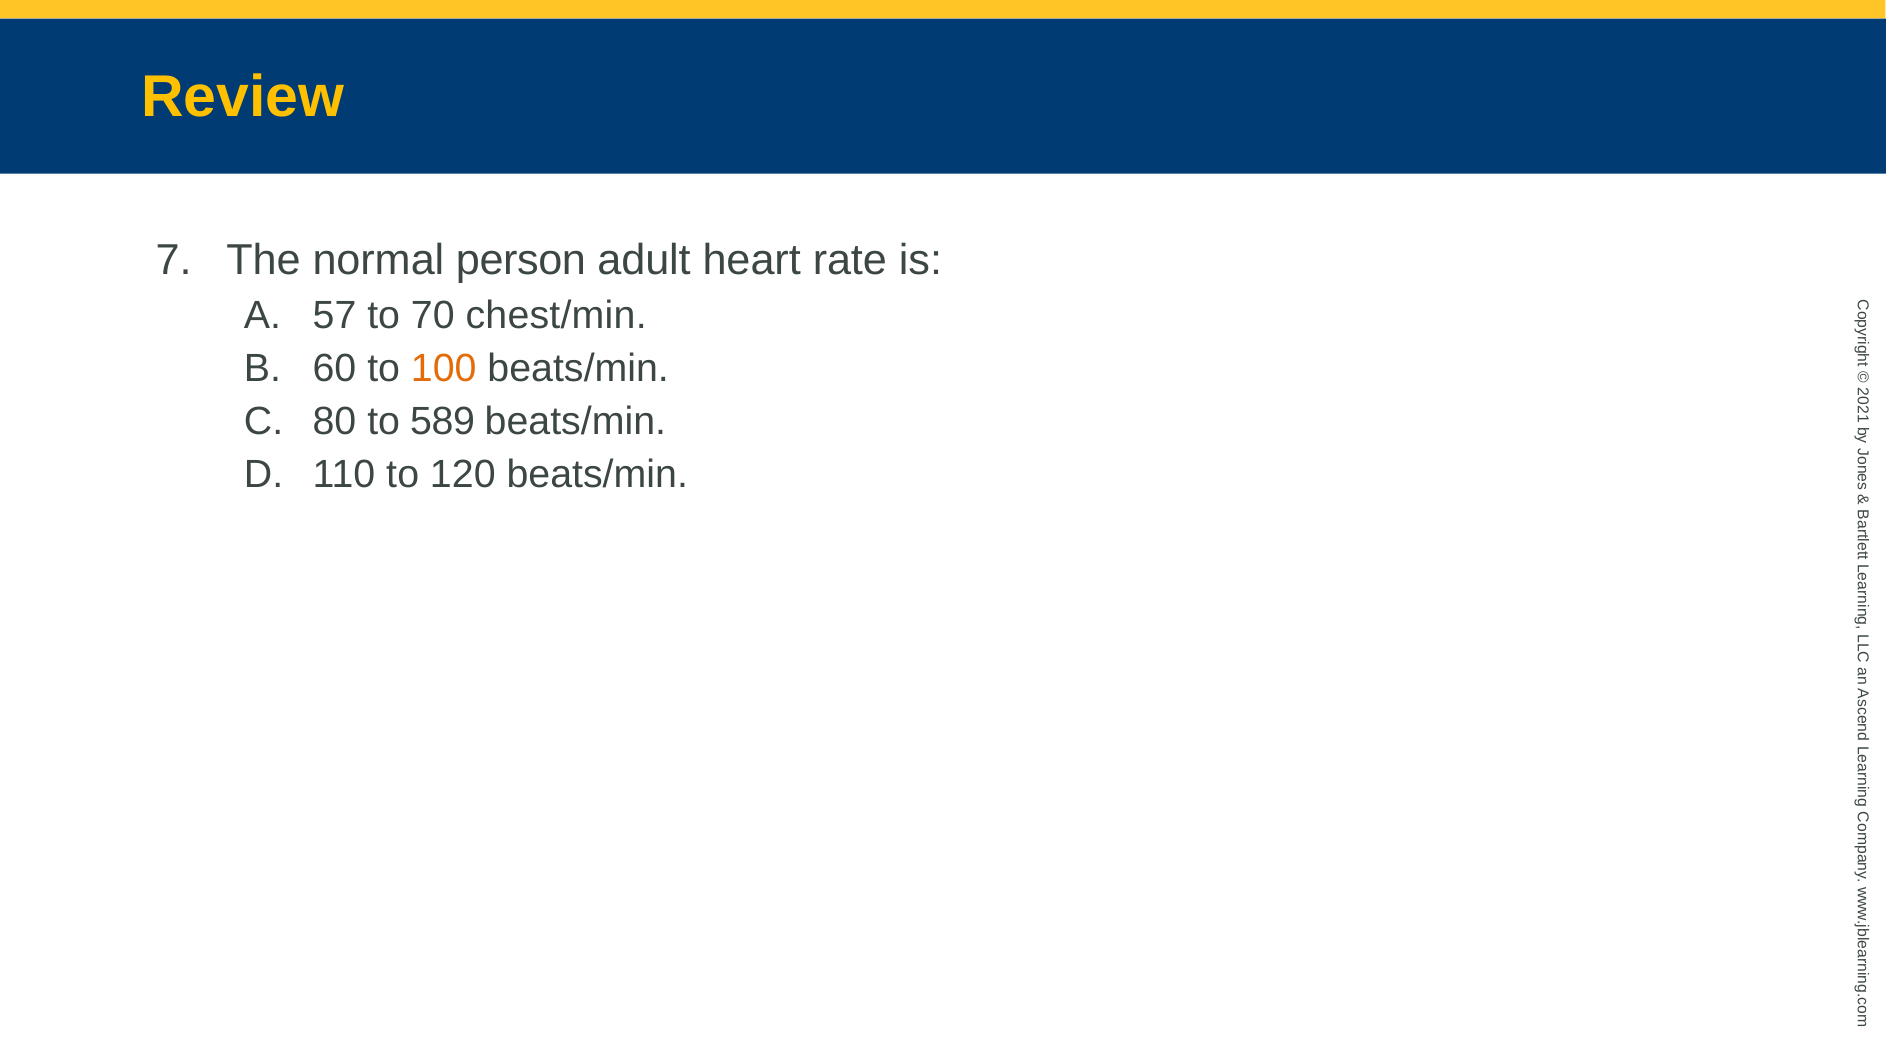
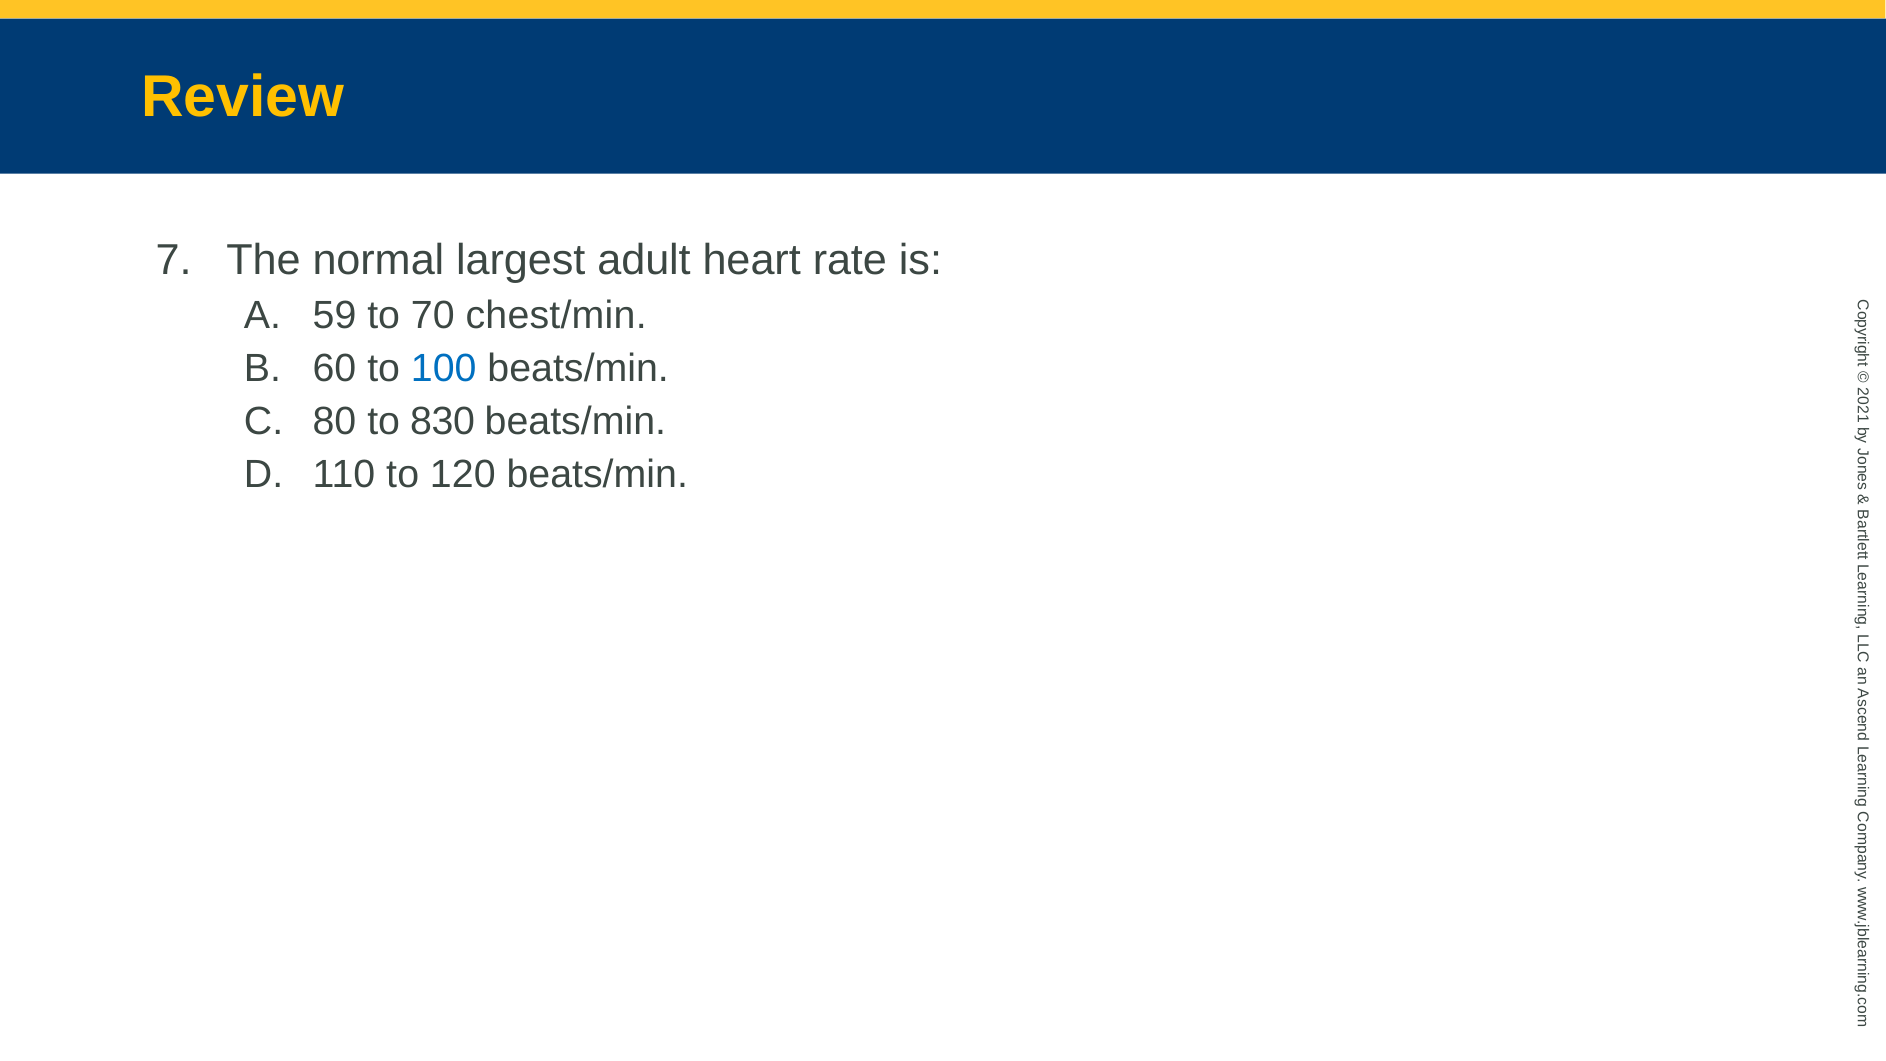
person: person -> largest
57: 57 -> 59
100 colour: orange -> blue
589: 589 -> 830
